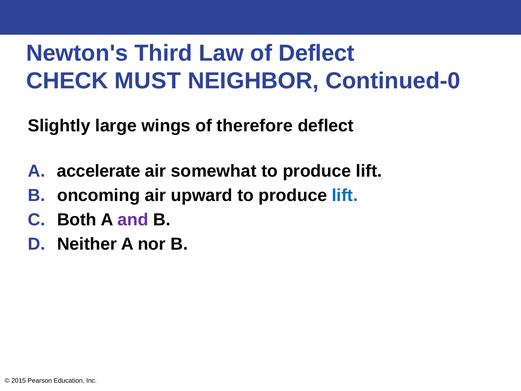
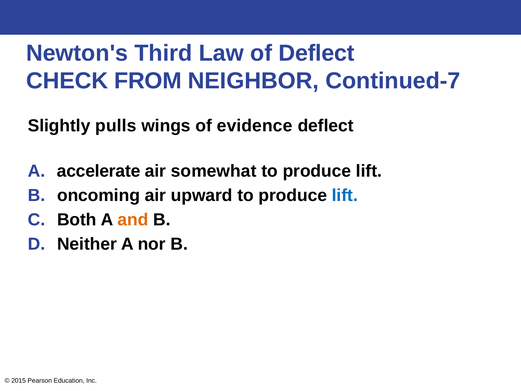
MUST: MUST -> FROM
Continued-0: Continued-0 -> Continued-7
large: large -> pulls
therefore: therefore -> evidence
and colour: purple -> orange
